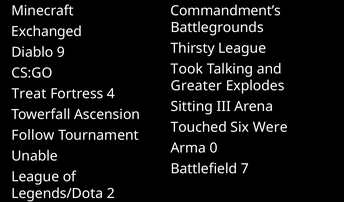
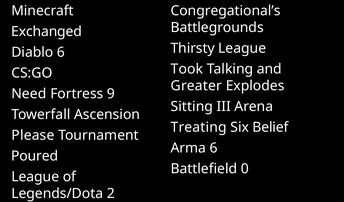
Commandment’s: Commandment’s -> Congregational’s
Diablo 9: 9 -> 6
Treat: Treat -> Need
4: 4 -> 9
Touched: Touched -> Treating
Were: Were -> Belief
Follow: Follow -> Please
Arma 0: 0 -> 6
Unable: Unable -> Poured
7: 7 -> 0
